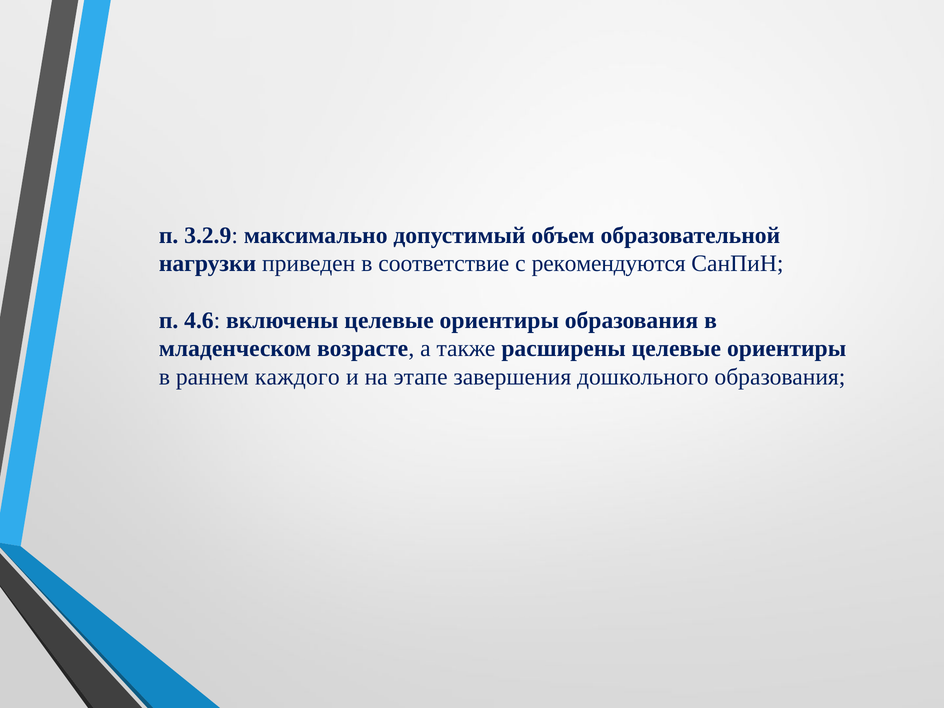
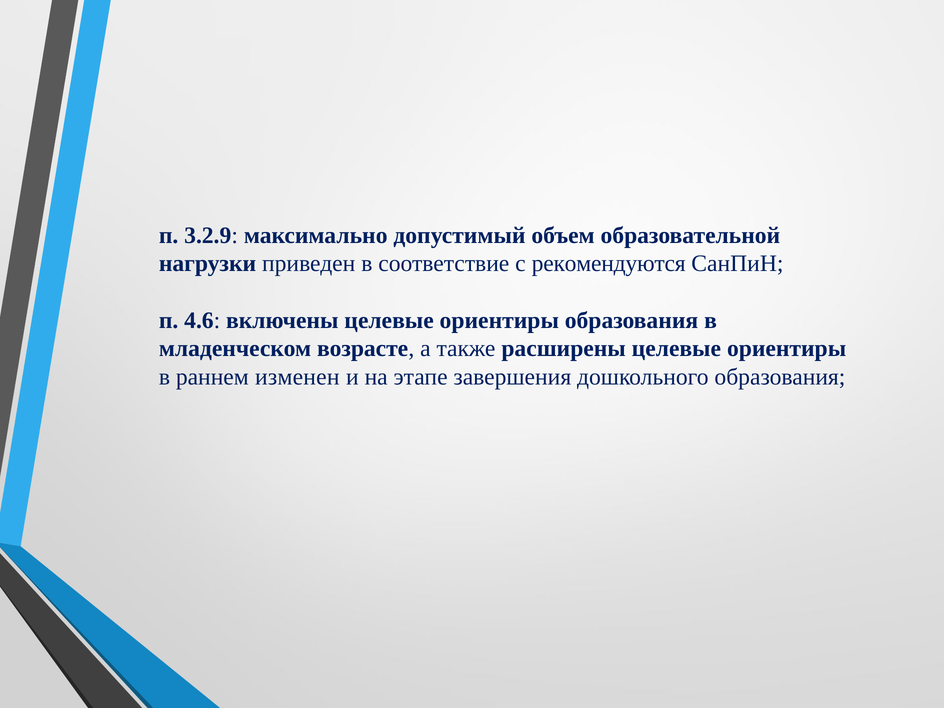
каждого: каждого -> изменен
